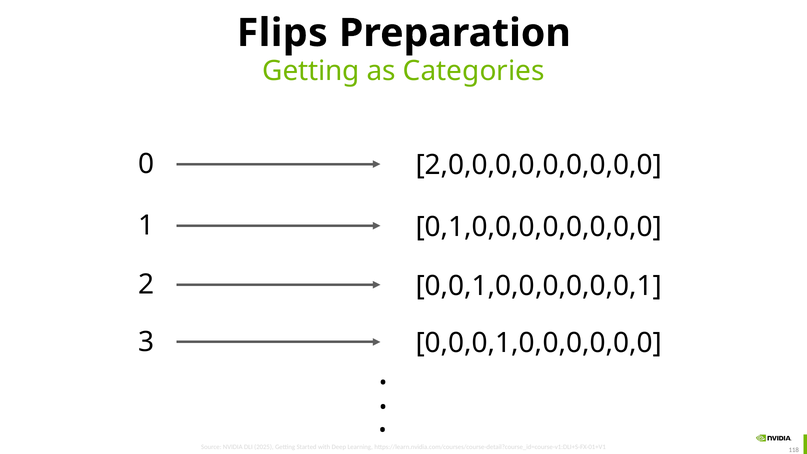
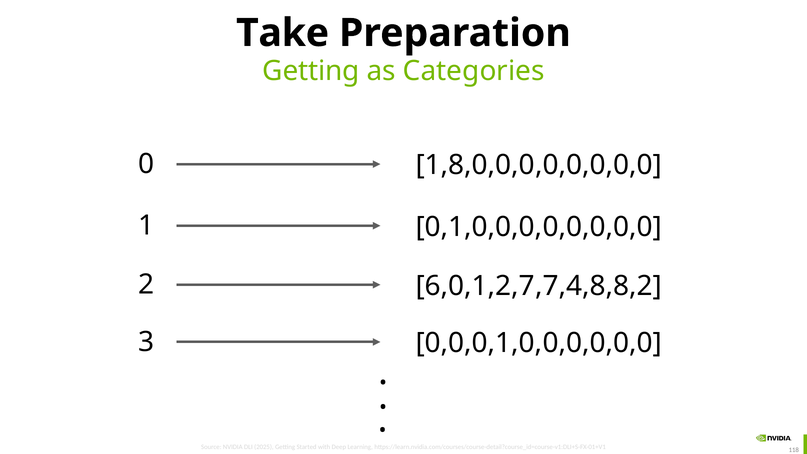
Flips: Flips -> Take
2,0,0,0,0,0,0,0,0,0: 2,0,0,0,0,0,0,0,0,0 -> 1,8,0,0,0,0,0,0,0,0
0,0,1,0,0,0,0,0,0,1: 0,0,1,0,0,0,0,0,0,1 -> 6,0,1,2,7,7,4,8,8,2
